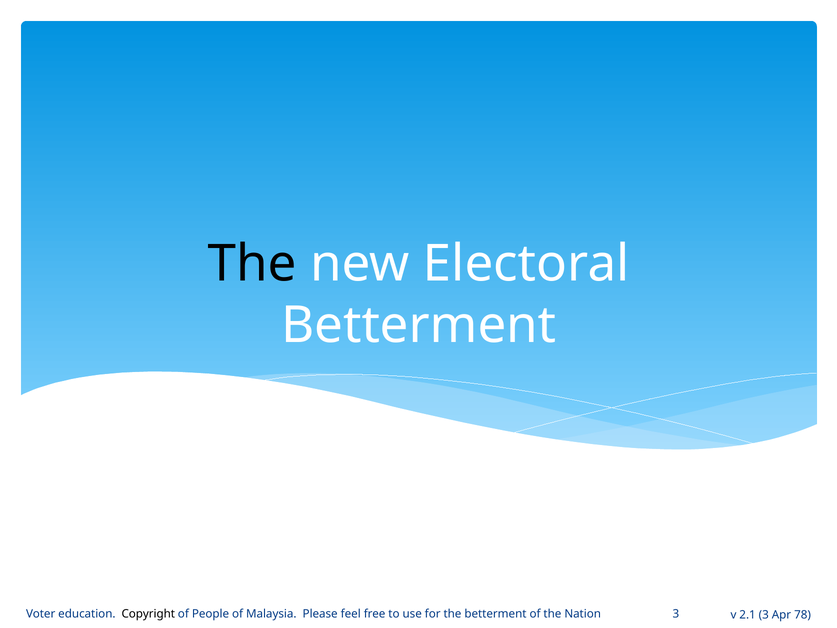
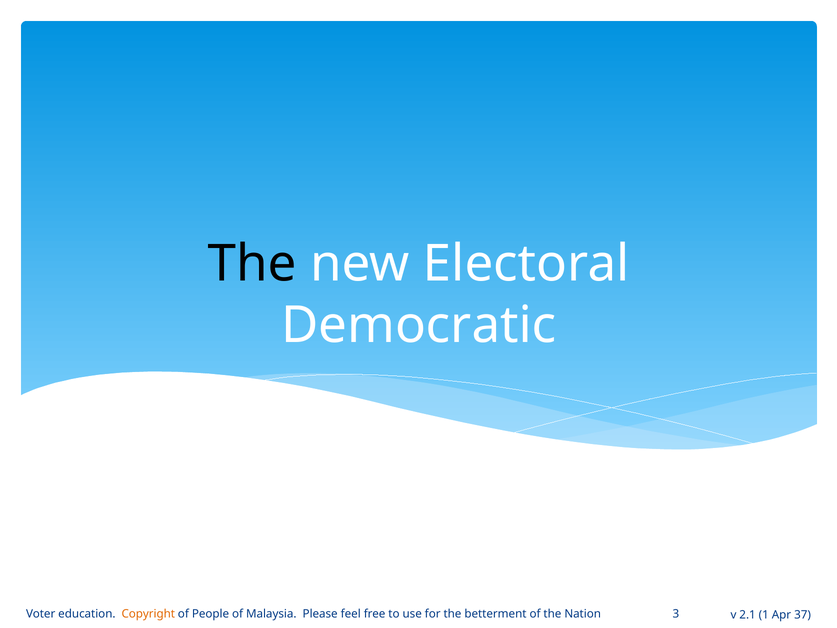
Betterment at (419, 325): Betterment -> Democratic
Copyright colour: black -> orange
2.1 3: 3 -> 1
78: 78 -> 37
